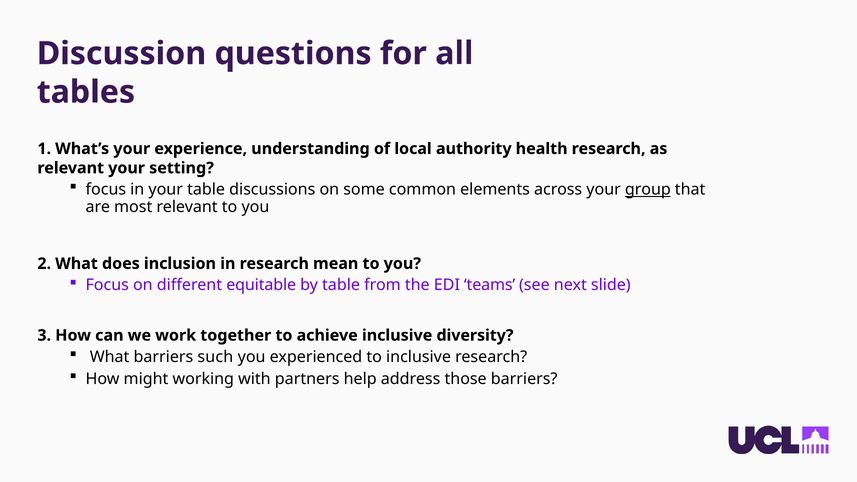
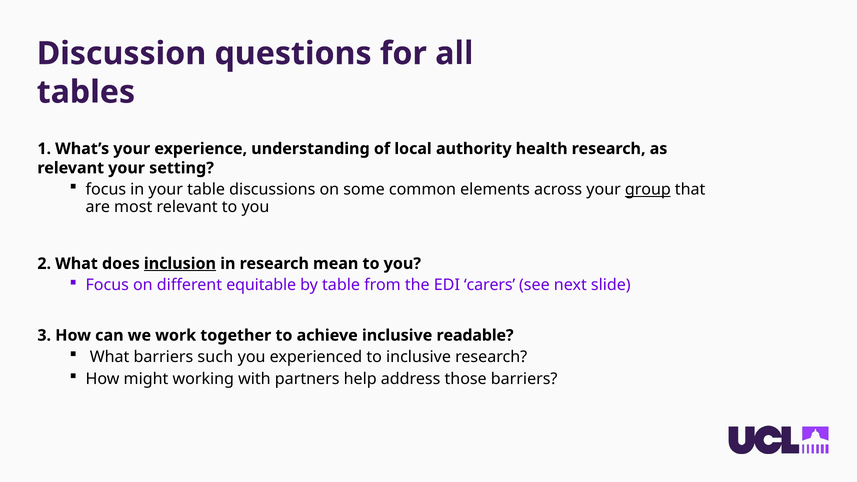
inclusion underline: none -> present
teams: teams -> carers
diversity: diversity -> readable
